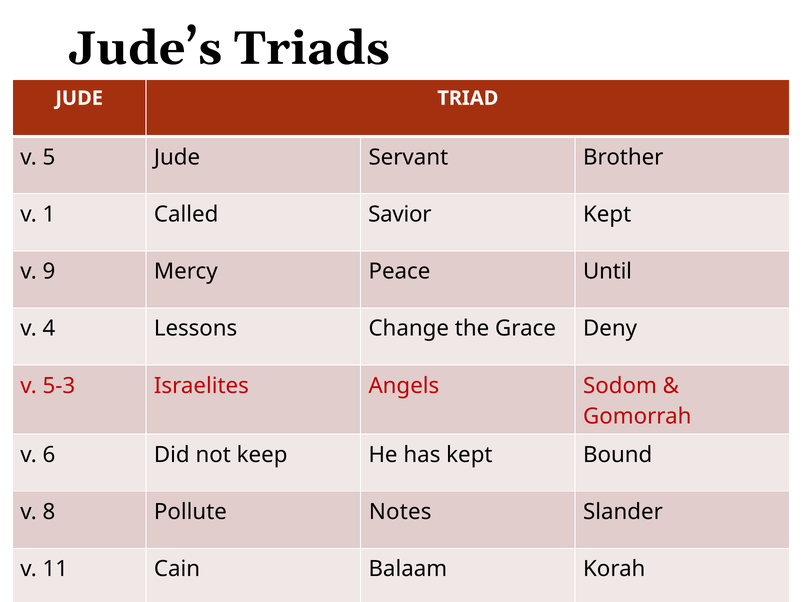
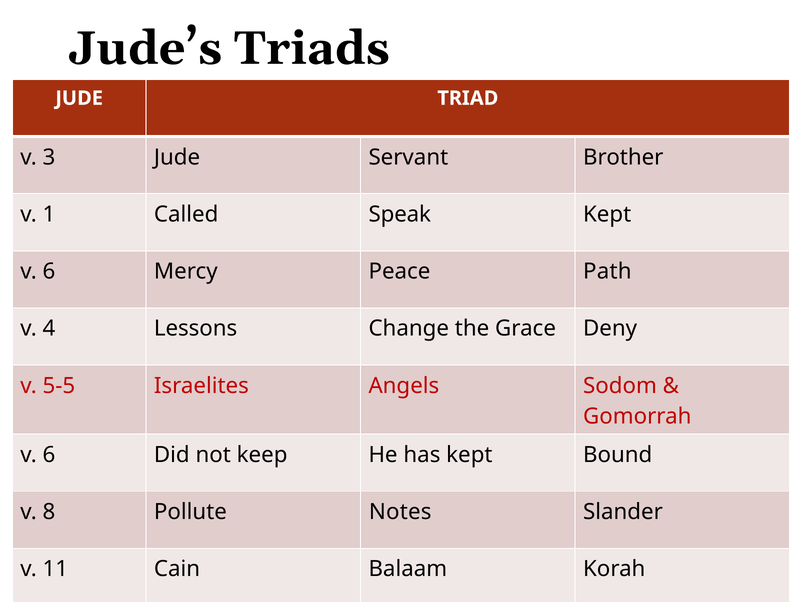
5: 5 -> 3
Savior: Savior -> Speak
9 at (49, 271): 9 -> 6
Until: Until -> Path
5-3: 5-3 -> 5-5
